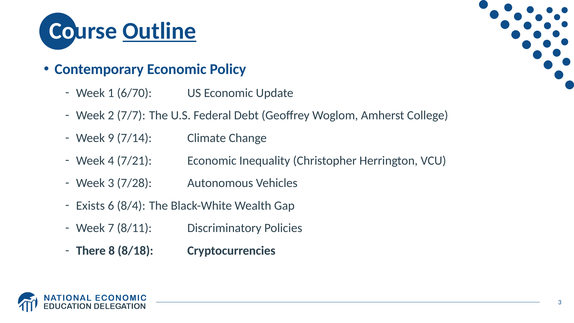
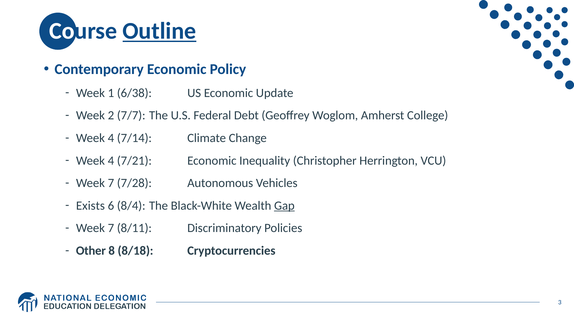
6/70: 6/70 -> 6/38
9 at (111, 138): 9 -> 4
3 at (111, 183): 3 -> 7
Gap underline: none -> present
There: There -> Other
